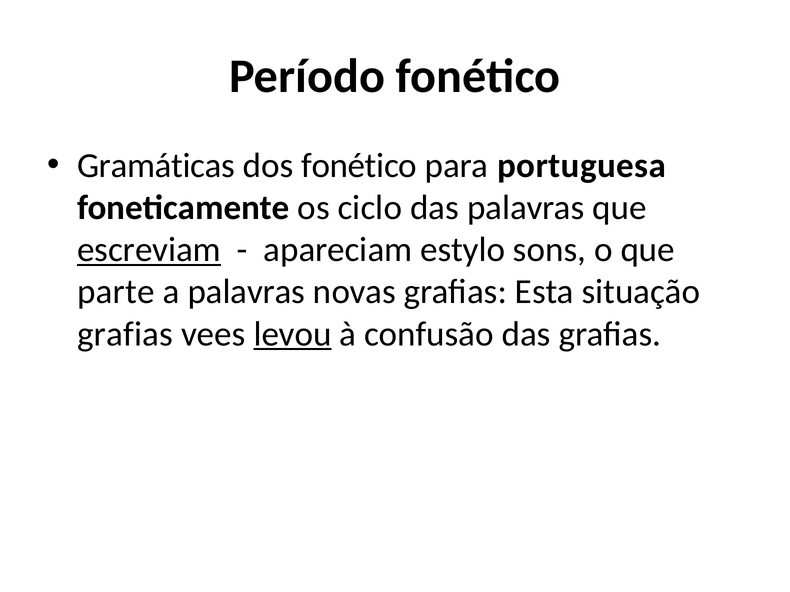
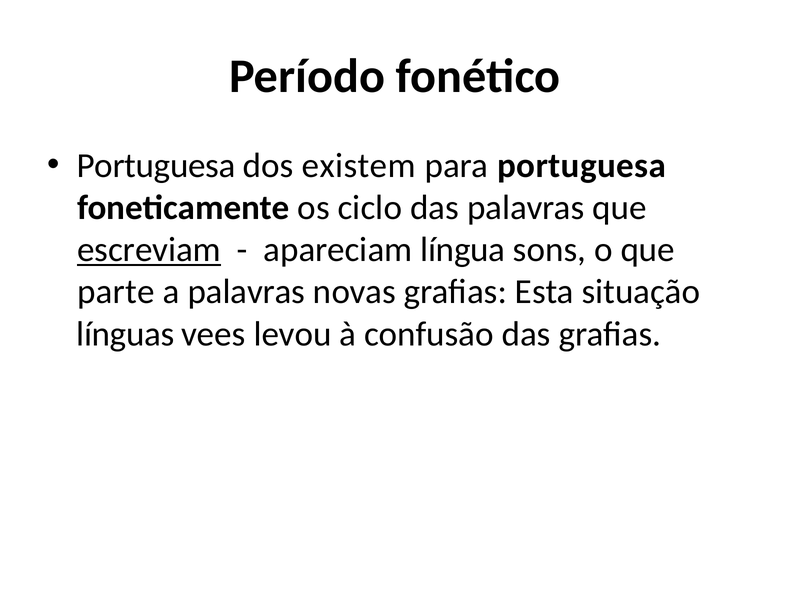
Gramáticas at (156, 166): Gramáticas -> Portuguesa
dos fonético: fonético -> existem
estylo: estylo -> língua
grafias at (125, 334): grafias -> línguas
levou underline: present -> none
